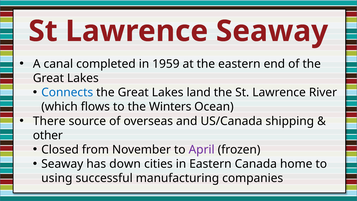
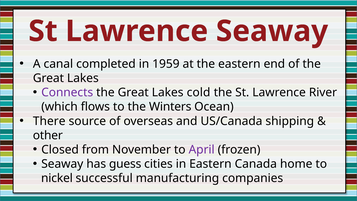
Connects colour: blue -> purple
land: land -> cold
down: down -> guess
using: using -> nickel
